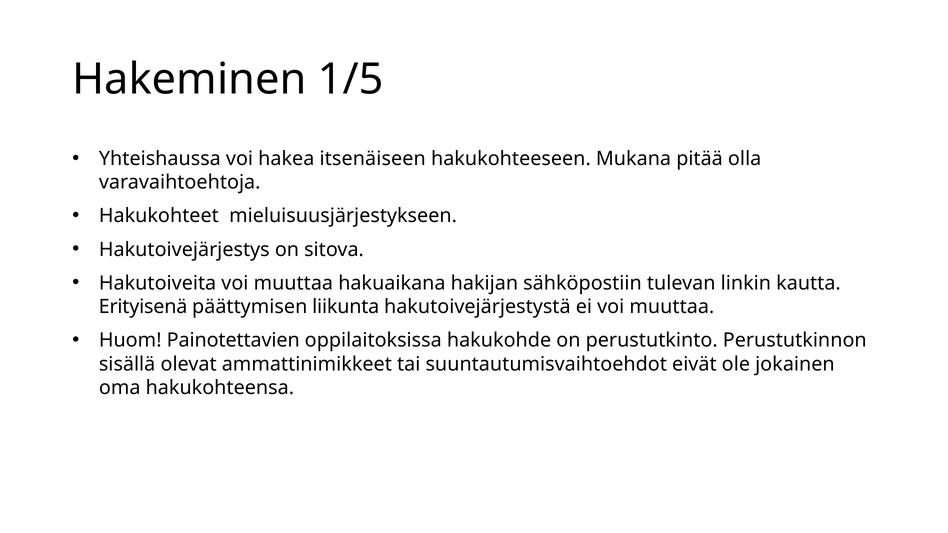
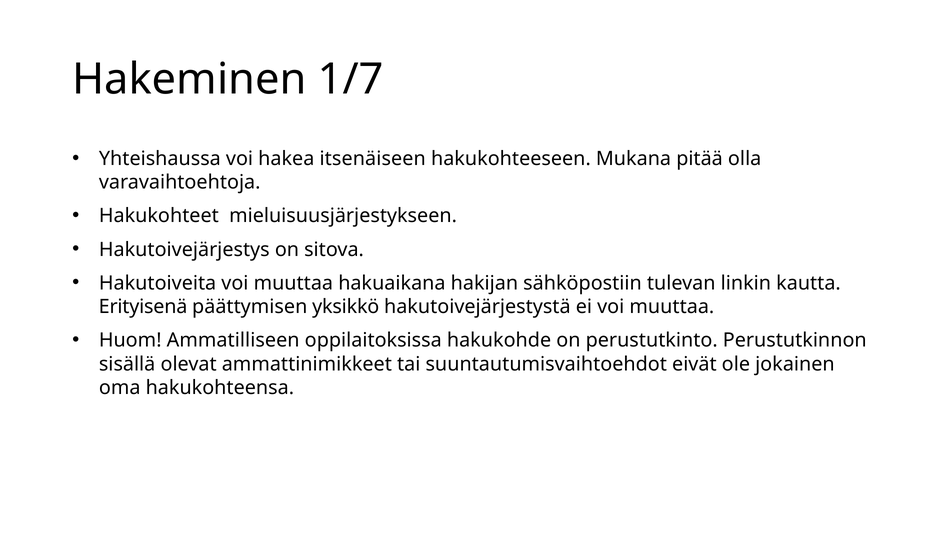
1/5: 1/5 -> 1/7
liikunta: liikunta -> yksikkö
Painotettavien: Painotettavien -> Ammatilliseen
